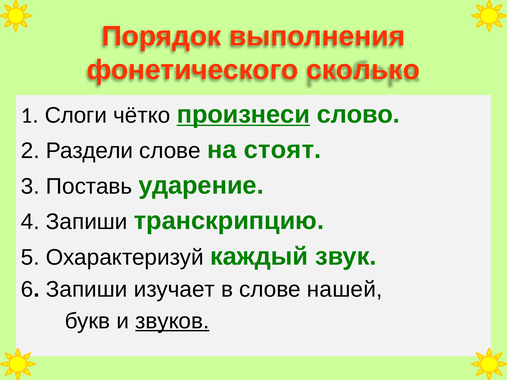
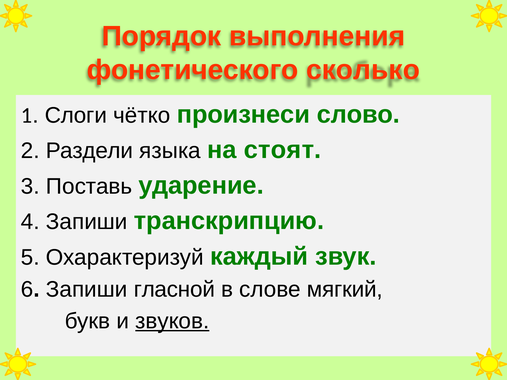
произнеси underline: present -> none
Раздели слове: слове -> языка
изучает: изучает -> гласной
нашей: нашей -> мягкий
